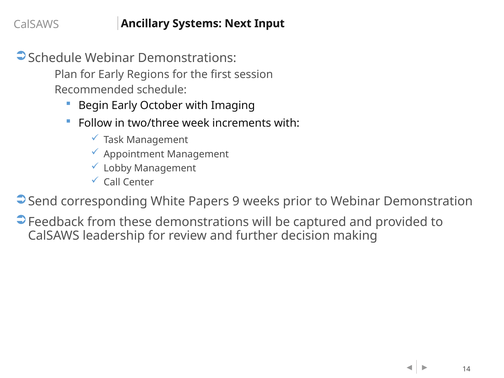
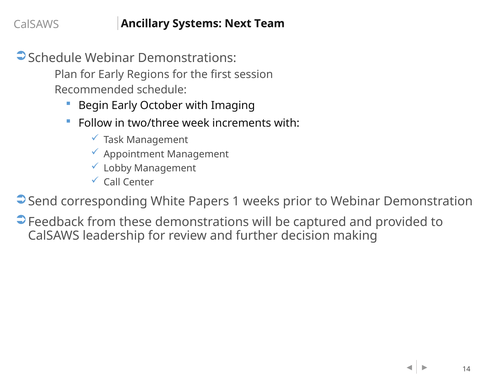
Input: Input -> Team
9: 9 -> 1
